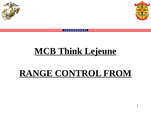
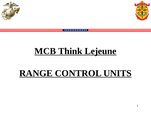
FROM: FROM -> UNITS
